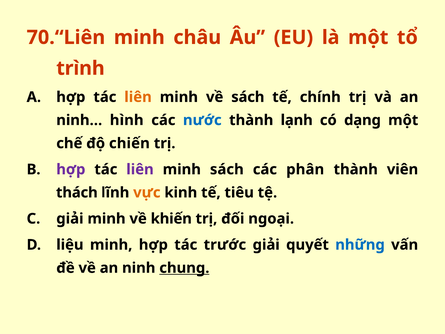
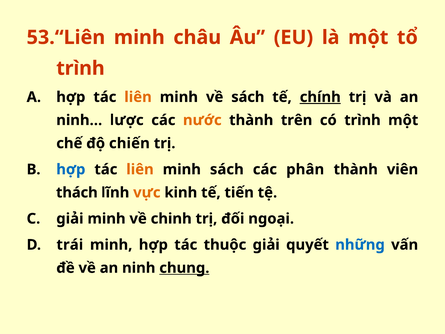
70.“Liên: 70.“Liên -> 53.“Liên
chính underline: none -> present
hình: hình -> lược
nước colour: blue -> orange
lạnh: lạnh -> trên
có dạng: dạng -> trình
hợp at (71, 169) colour: purple -> blue
liên at (140, 169) colour: purple -> orange
tiêu: tiêu -> tiến
khiến: khiến -> chinh
liệu: liệu -> trái
trước: trước -> thuộc
